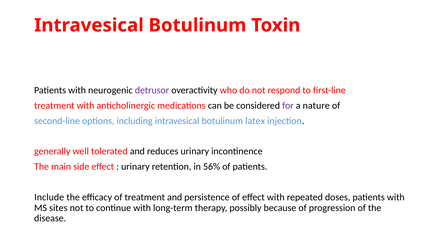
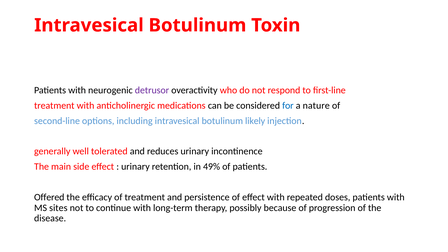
for colour: purple -> blue
latex: latex -> likely
56%: 56% -> 49%
Include: Include -> Offered
